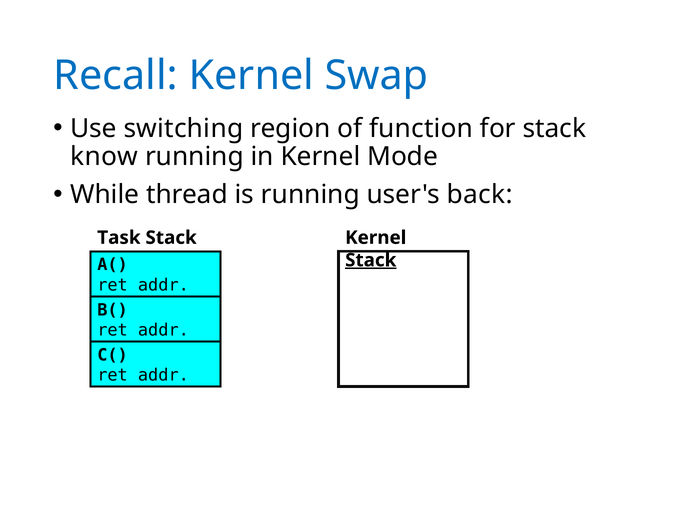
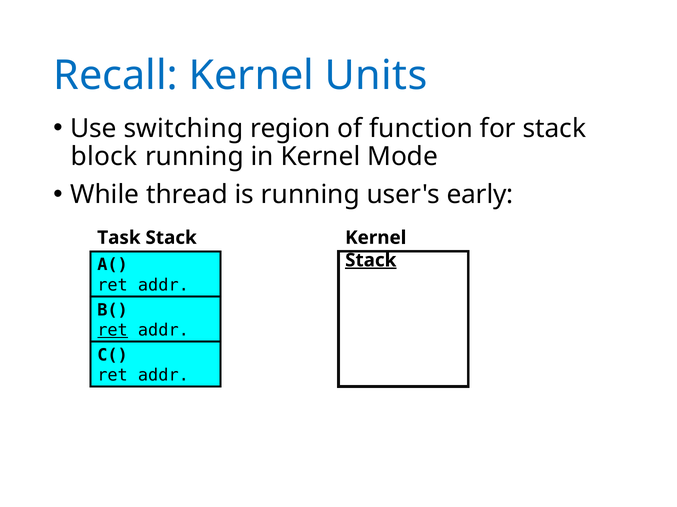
Swap: Swap -> Units
know: know -> block
back: back -> early
ret at (113, 331) underline: none -> present
